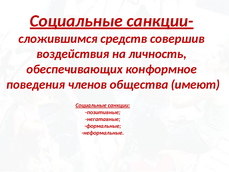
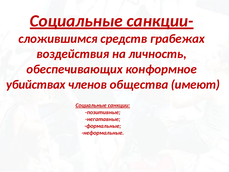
совершив: совершив -> грабежах
поведения: поведения -> убийствах
